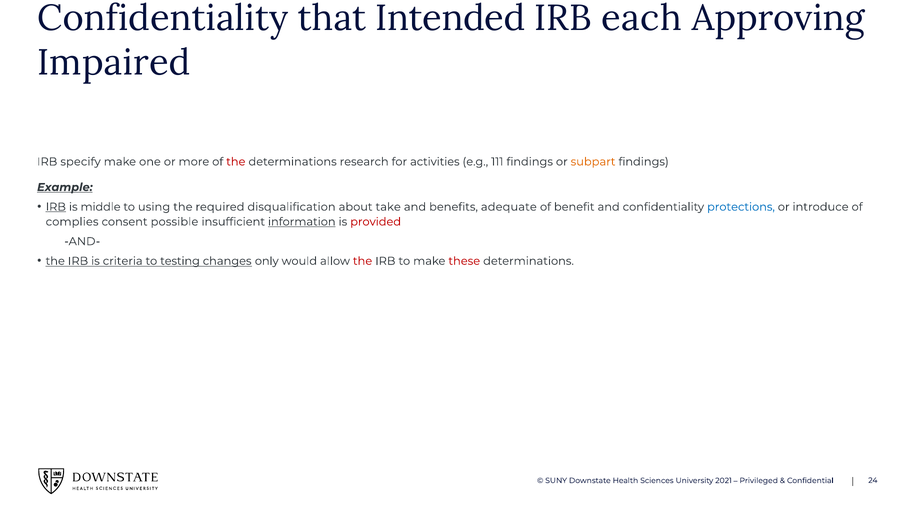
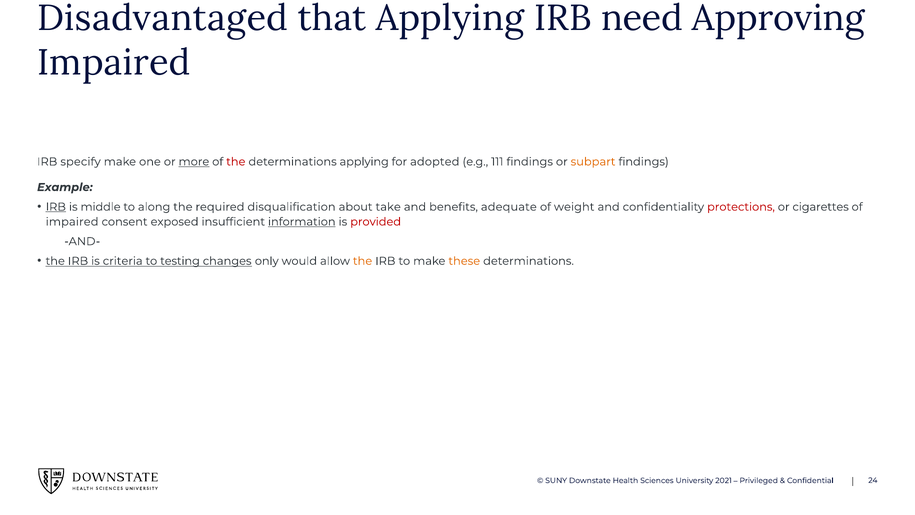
Confidentiality at (163, 18): Confidentiality -> Disadvantaged
that Intended: Intended -> Applying
each: each -> need
more underline: none -> present
determinations research: research -> applying
activities: activities -> adopted
Example underline: present -> none
using: using -> along
benefit: benefit -> weight
protections colour: blue -> red
introduce: introduce -> cigarettes
complies at (72, 222): complies -> impaired
possible: possible -> exposed
the at (363, 261) colour: red -> orange
these colour: red -> orange
